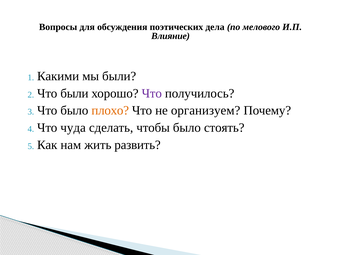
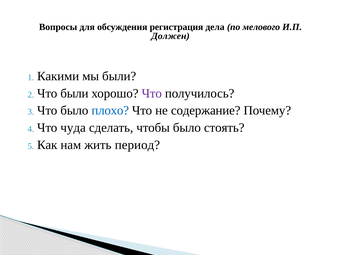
поэтических: поэтических -> регистрация
Влияние: Влияние -> Должен
плохо colour: orange -> blue
организуем: организуем -> содержание
развить: развить -> период
